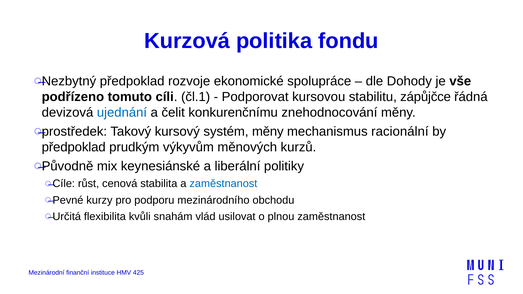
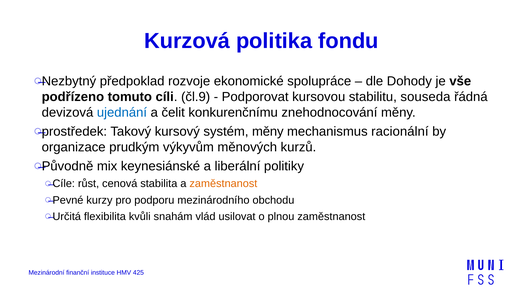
čl.1: čl.1 -> čl.9
zápůjčce: zápůjčce -> souseda
předpoklad at (74, 147): předpoklad -> organizace
zaměstnanost at (223, 184) colour: blue -> orange
